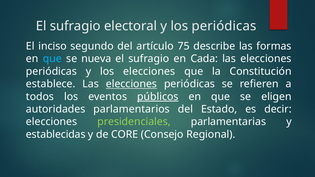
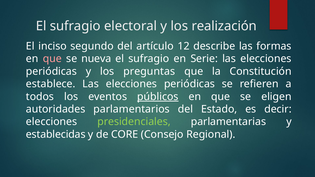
los periódicas: periódicas -> realización
75: 75 -> 12
que at (52, 59) colour: light blue -> pink
Cada: Cada -> Serie
los elecciones: elecciones -> preguntas
elecciones at (131, 84) underline: present -> none
